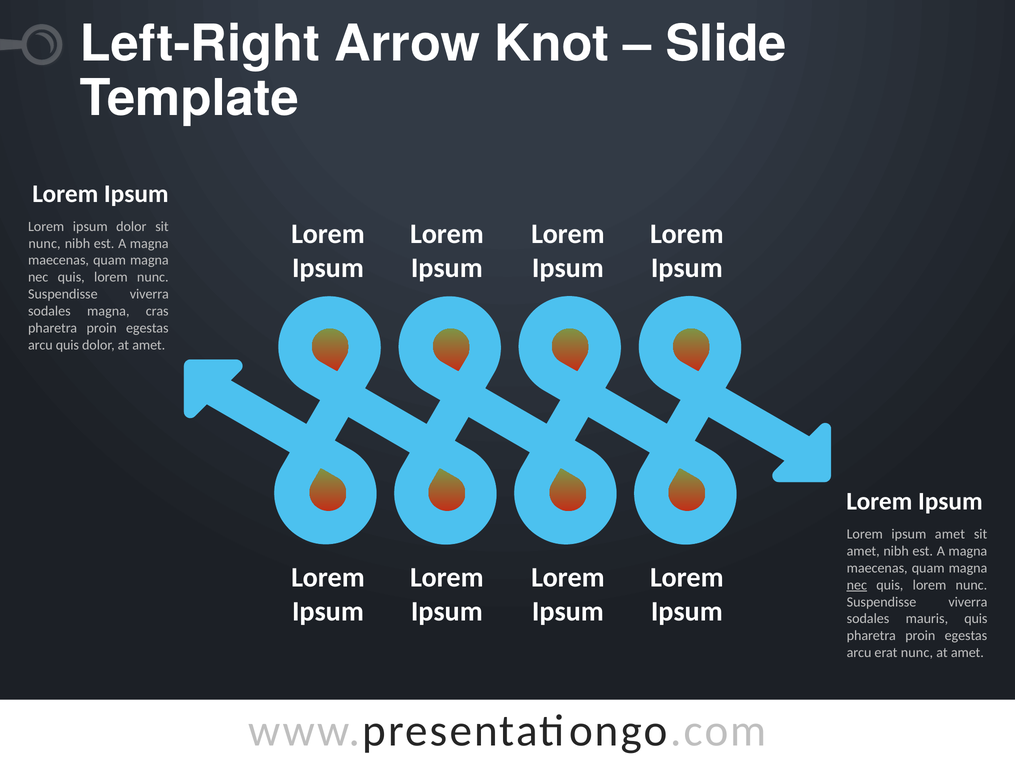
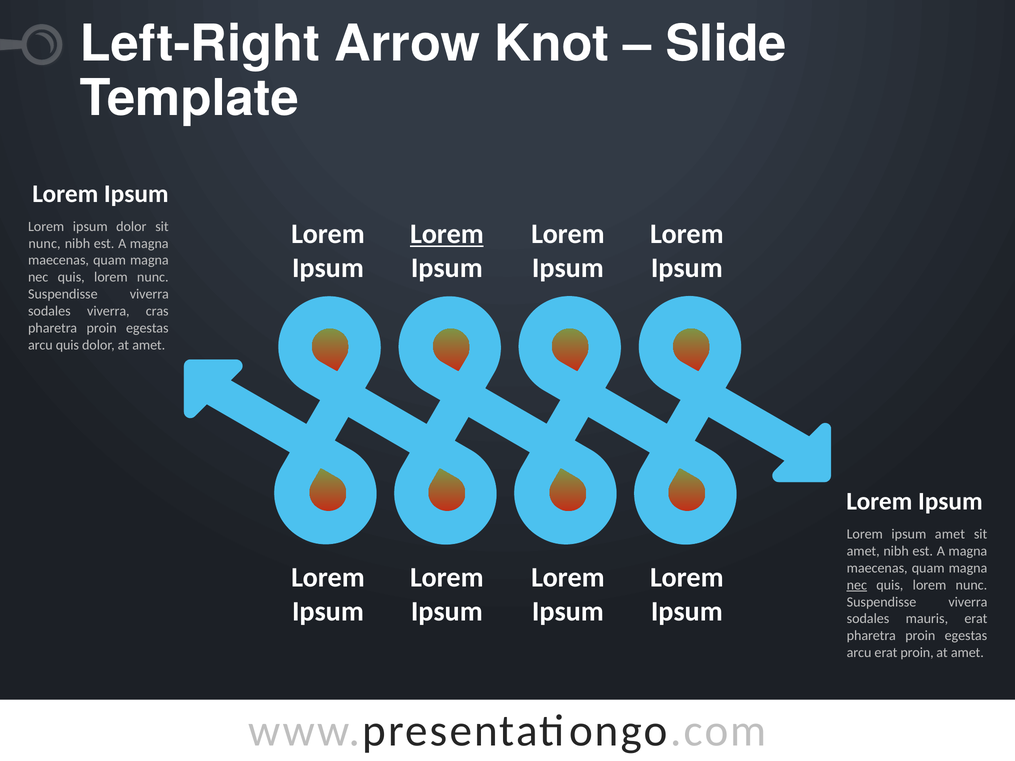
Lorem at (447, 234) underline: none -> present
sodales magna: magna -> viverra
mauris quis: quis -> erat
erat nunc: nunc -> proin
